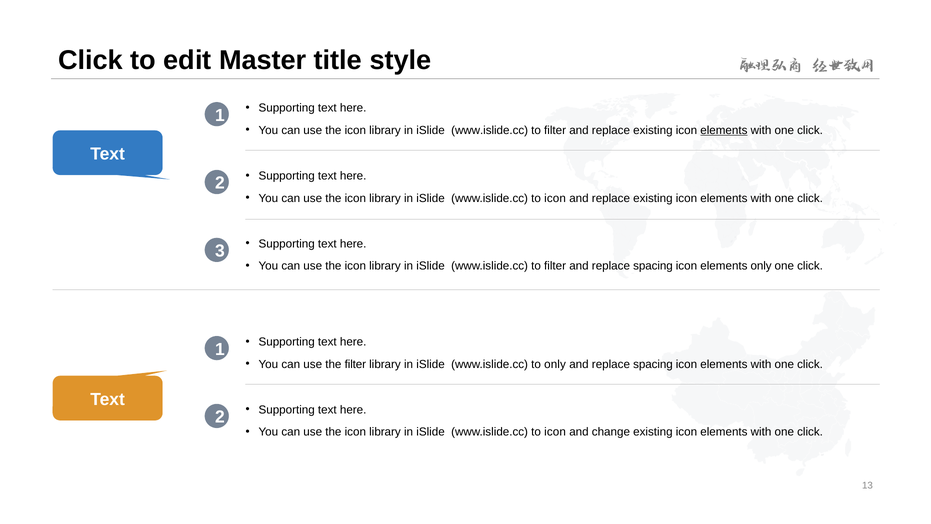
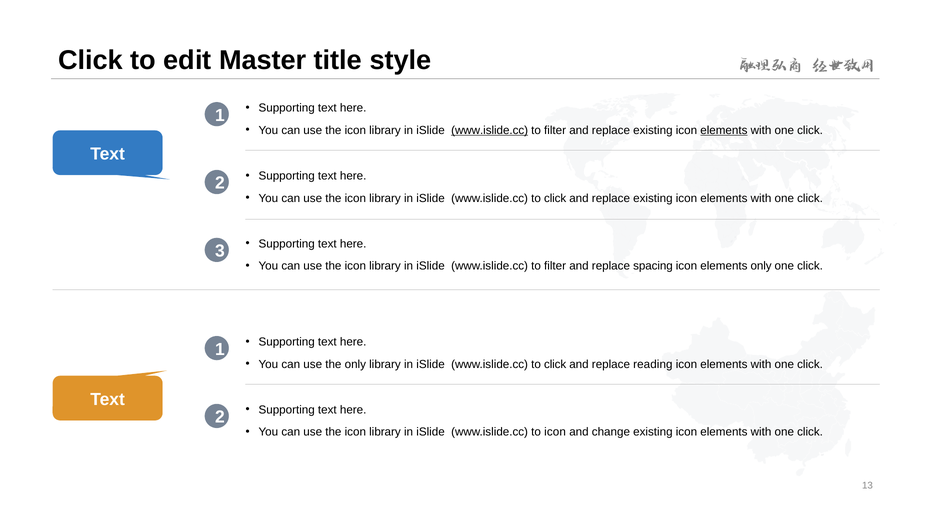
www.islide.cc at (490, 130) underline: none -> present
icon at (555, 198): icon -> click
the filter: filter -> only
only at (555, 364): only -> click
spacing at (653, 364): spacing -> reading
